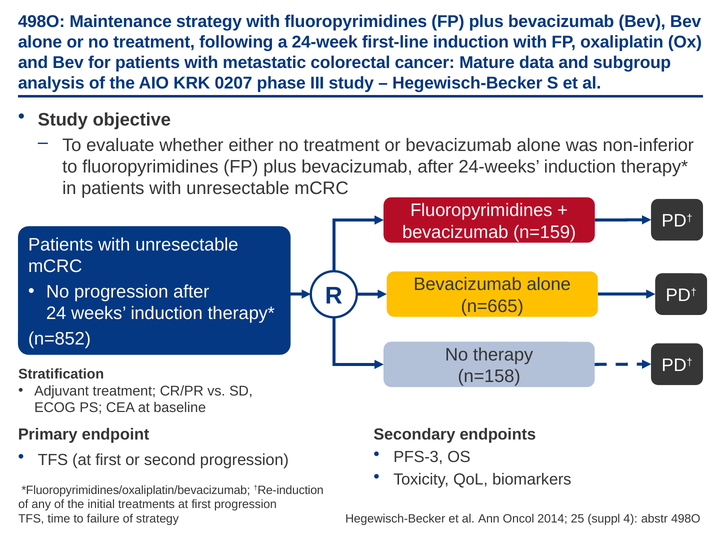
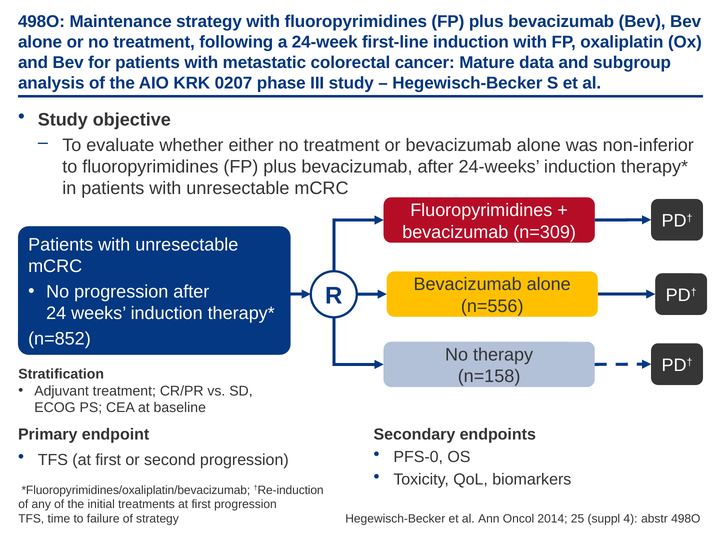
n=159: n=159 -> n=309
n=665: n=665 -> n=556
PFS-3: PFS-3 -> PFS-0
